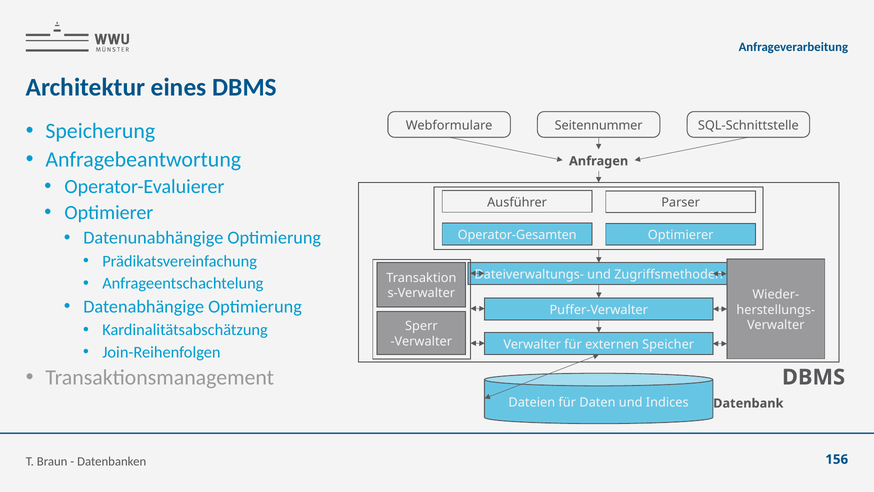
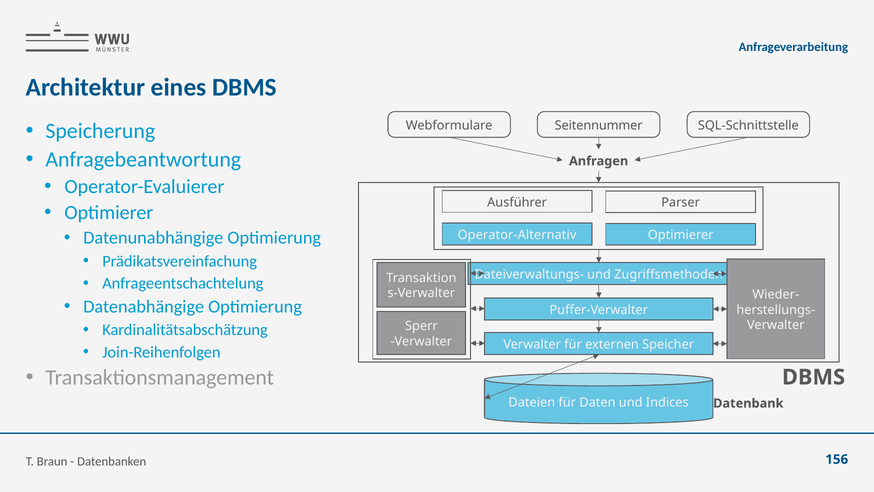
Operator-Gesamten: Operator-Gesamten -> Operator-Alternativ
